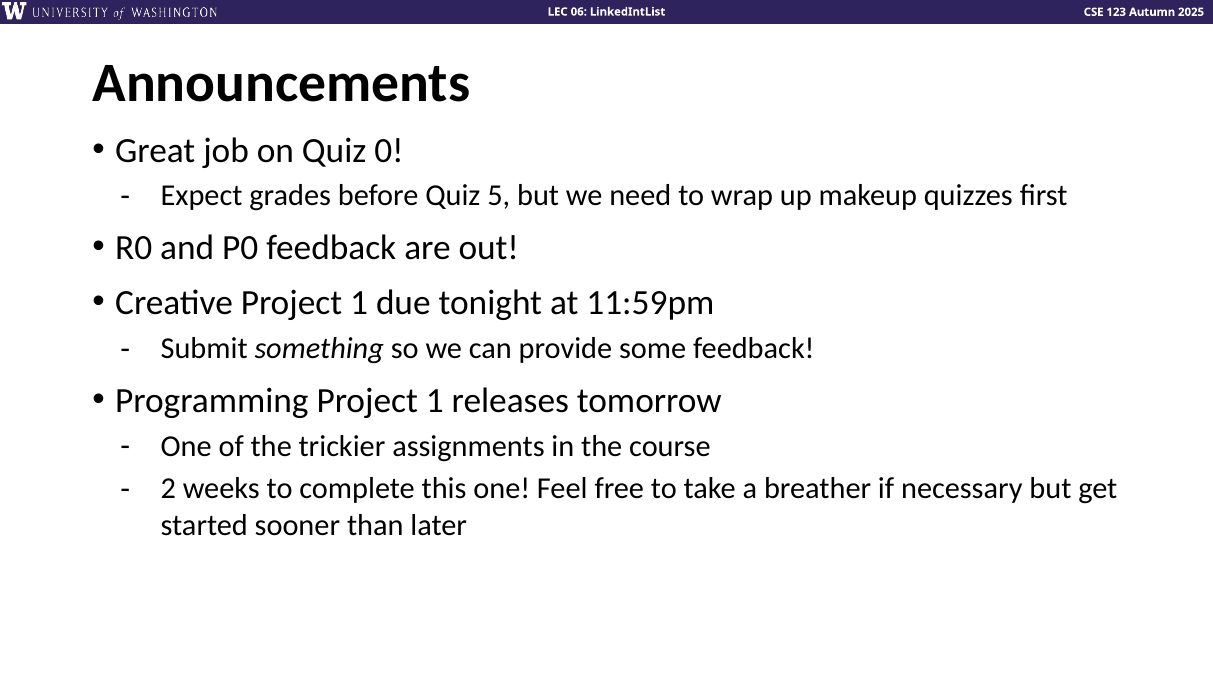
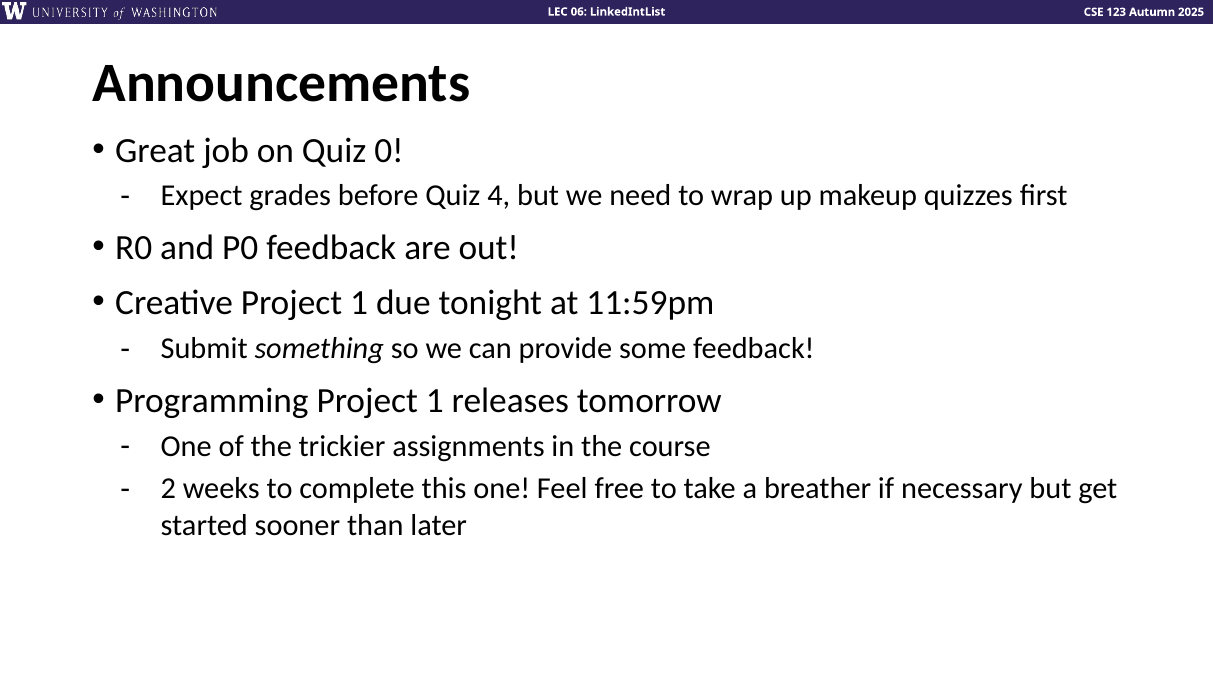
5: 5 -> 4
